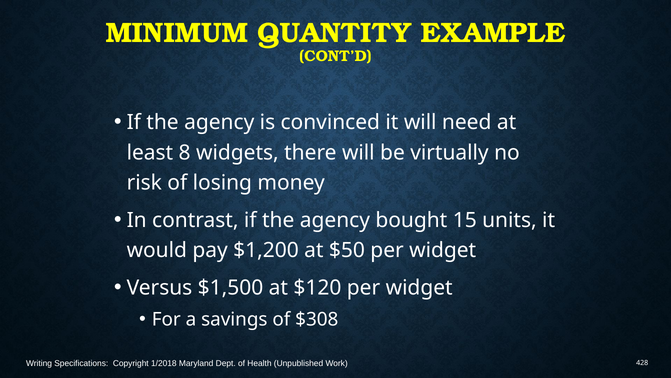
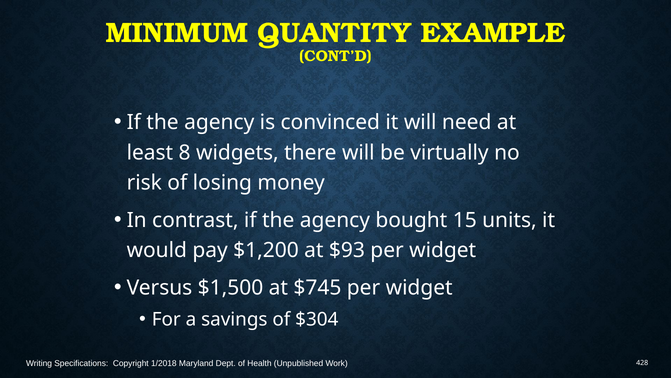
$50: $50 -> $93
$120: $120 -> $745
$308: $308 -> $304
